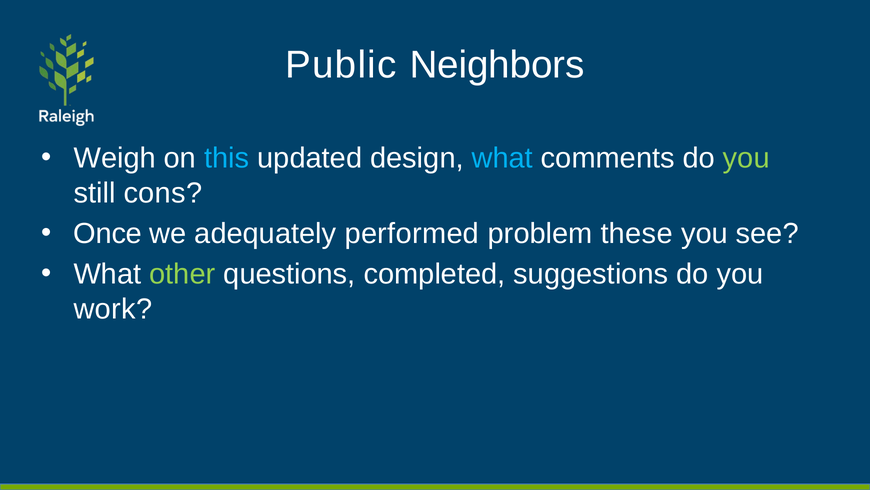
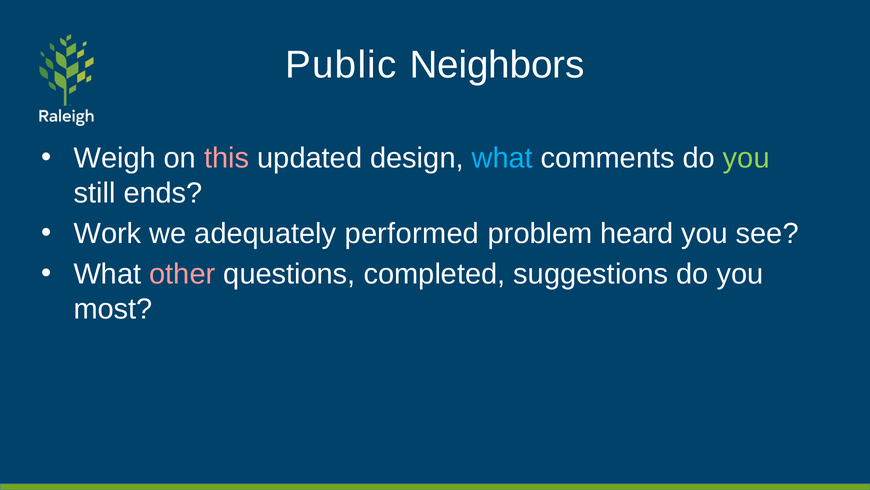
this colour: light blue -> pink
cons: cons -> ends
Once: Once -> Work
these: these -> heard
other colour: light green -> pink
work: work -> most
